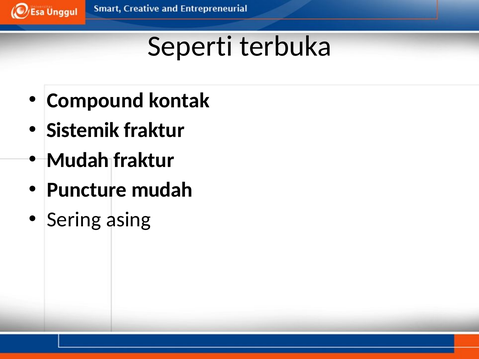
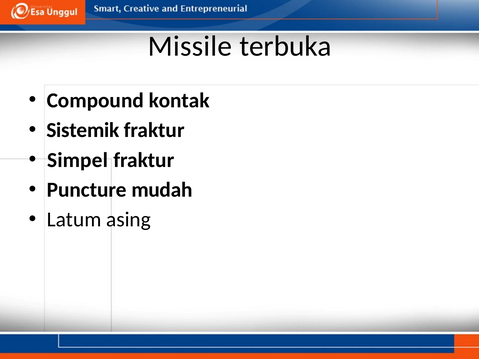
Seperti: Seperti -> Missile
Mudah at (78, 160): Mudah -> Simpel
Sering: Sering -> Latum
